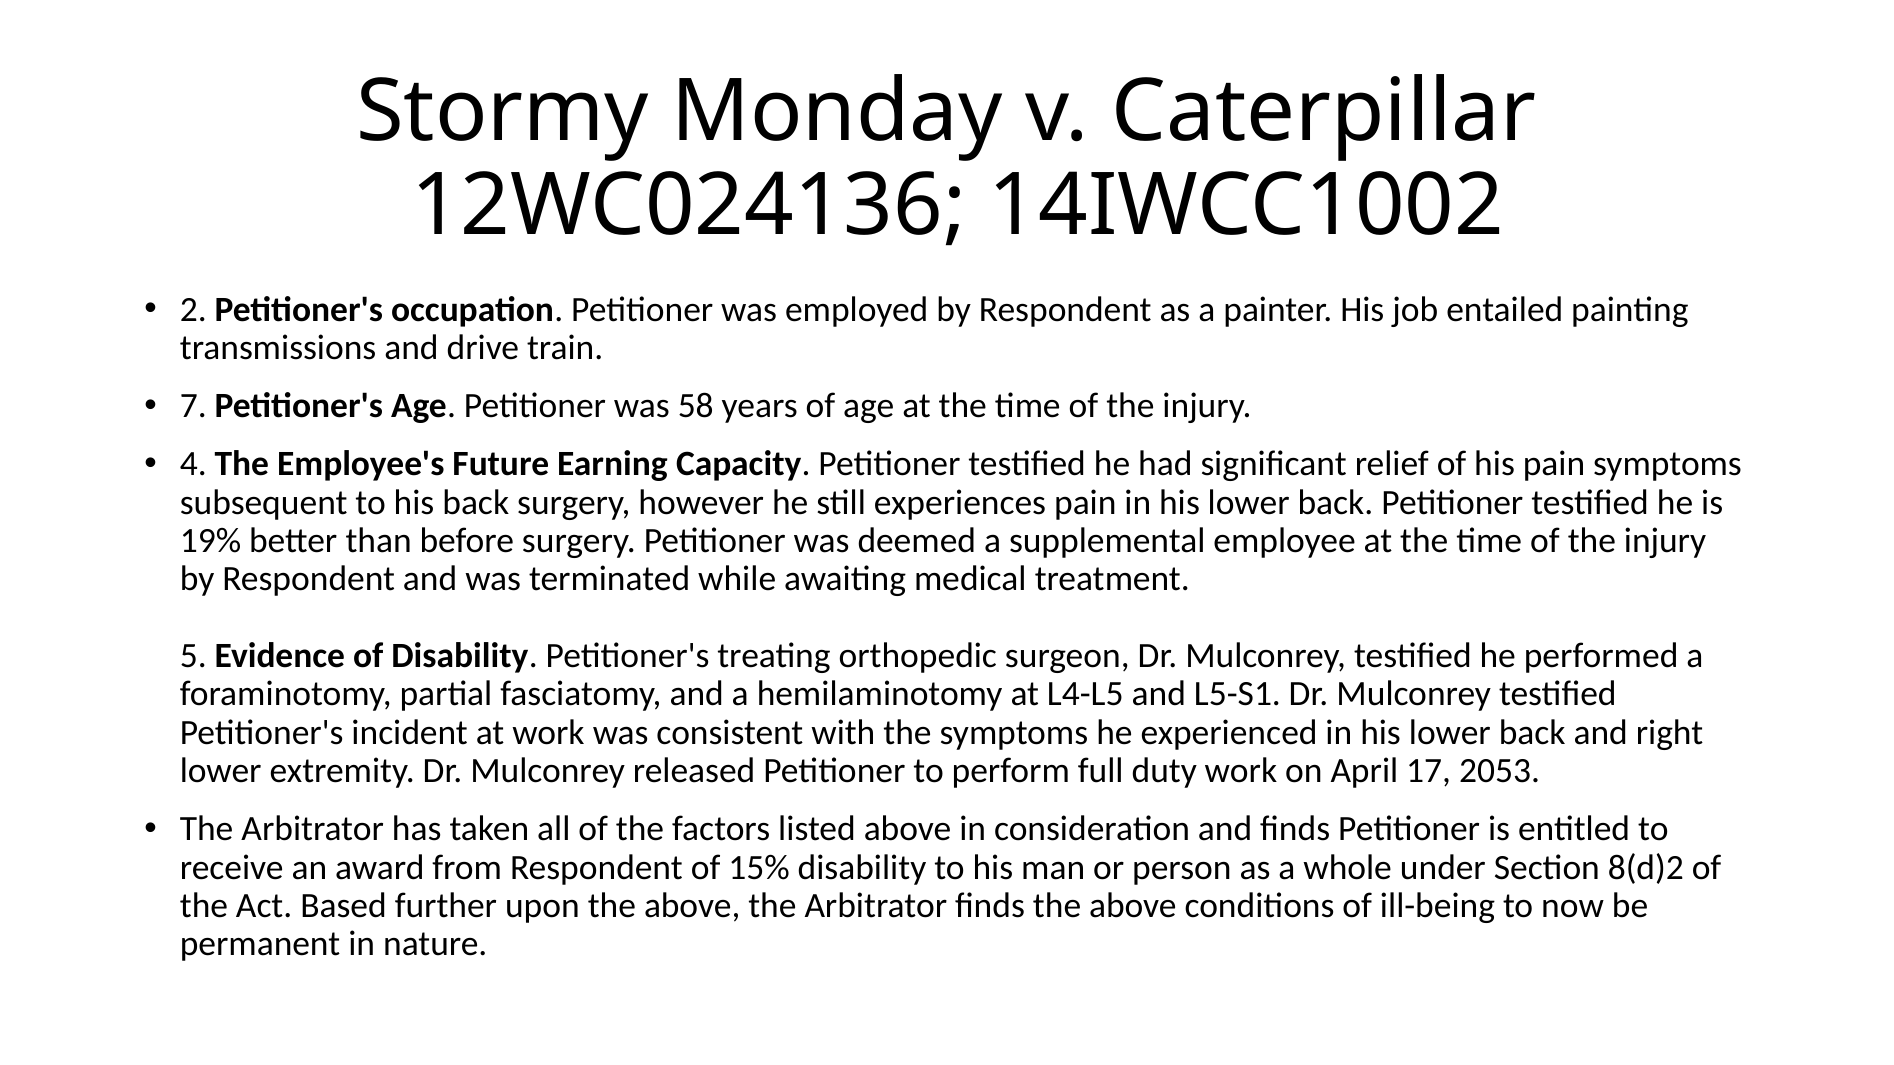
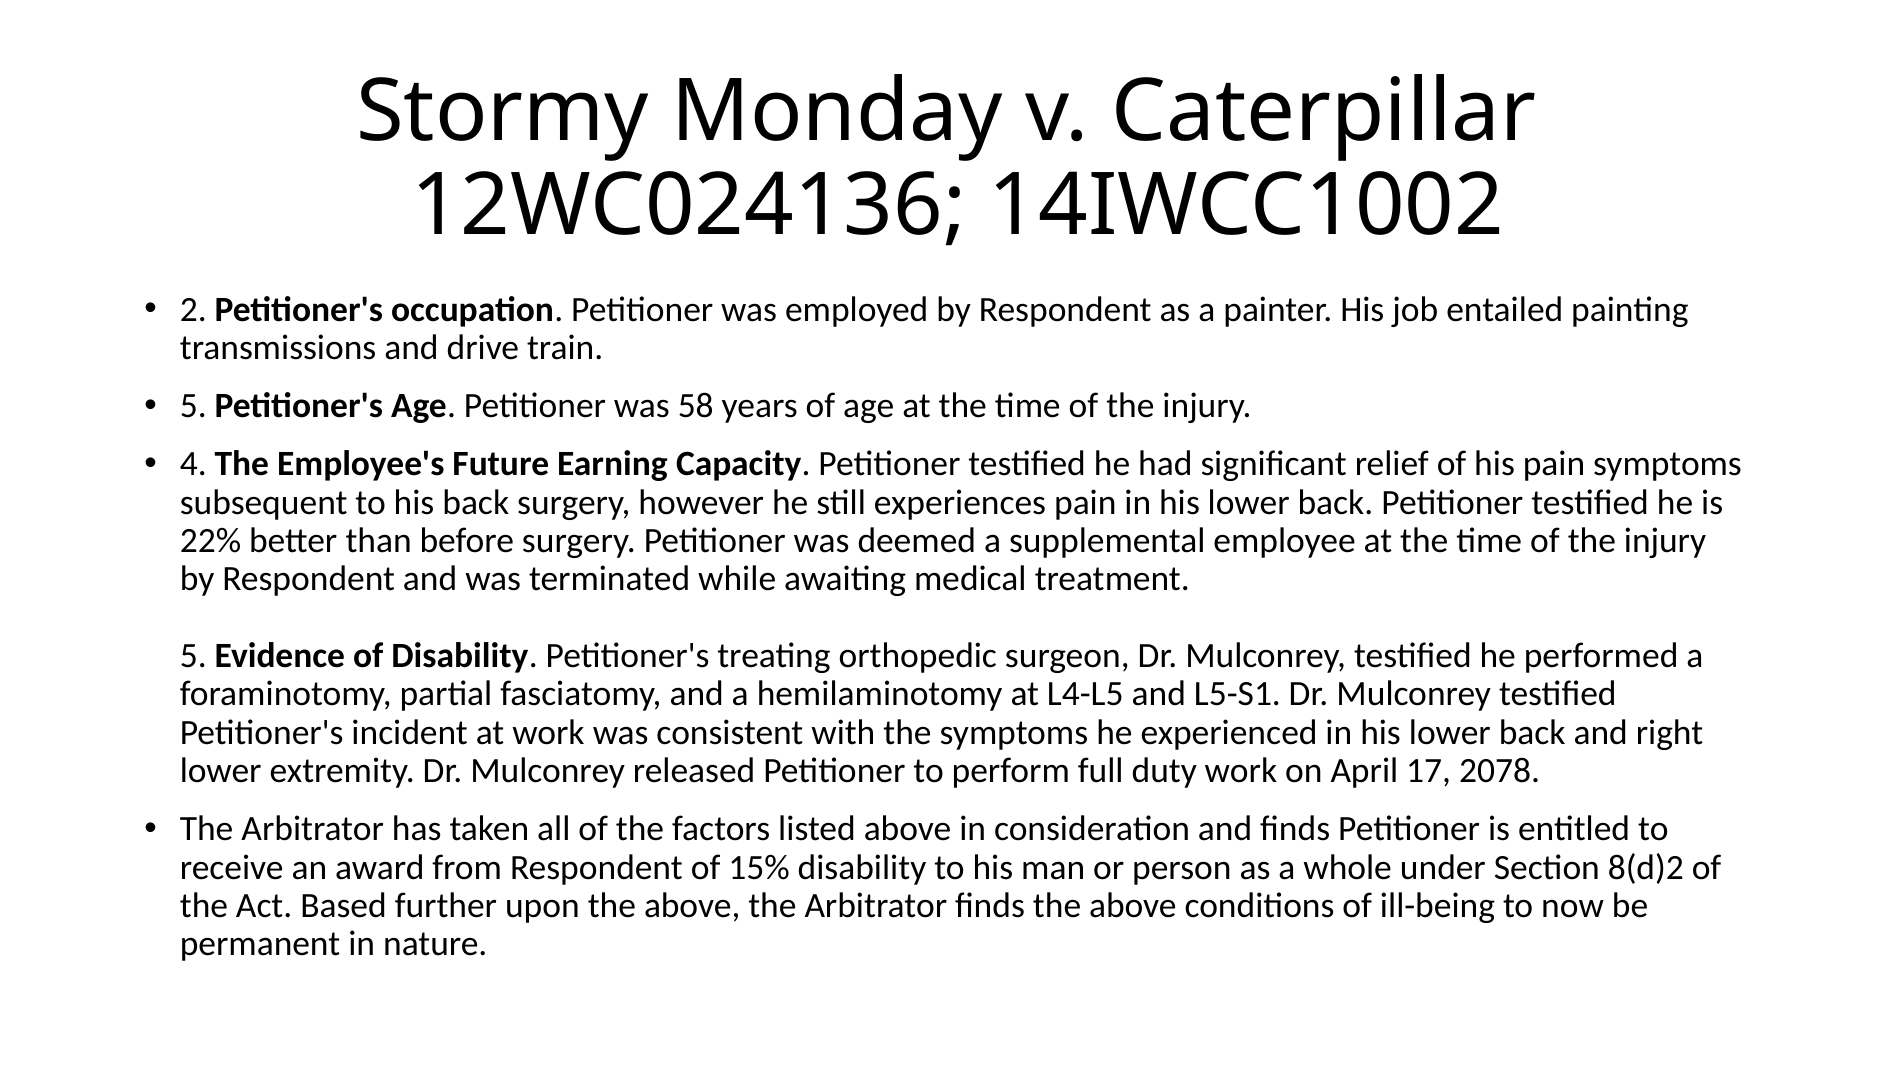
7 at (193, 406): 7 -> 5
19%: 19% -> 22%
2053: 2053 -> 2078
